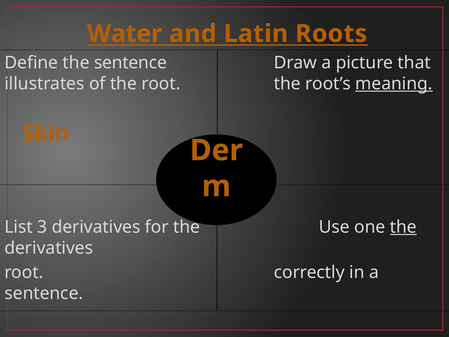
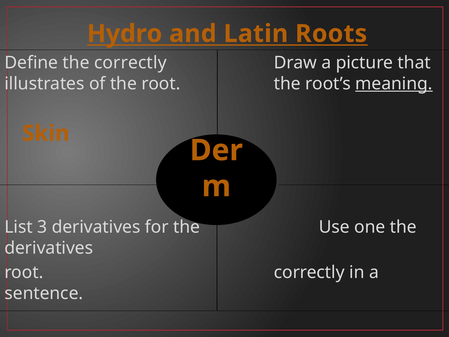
Water: Water -> Hydro
the sentence: sentence -> correctly
the at (403, 227) underline: present -> none
